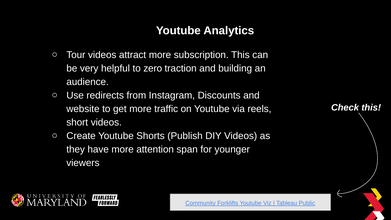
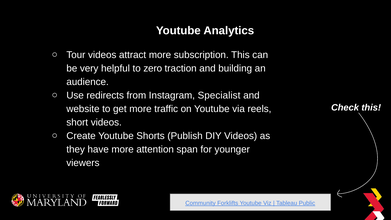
Discounts: Discounts -> Specialist
